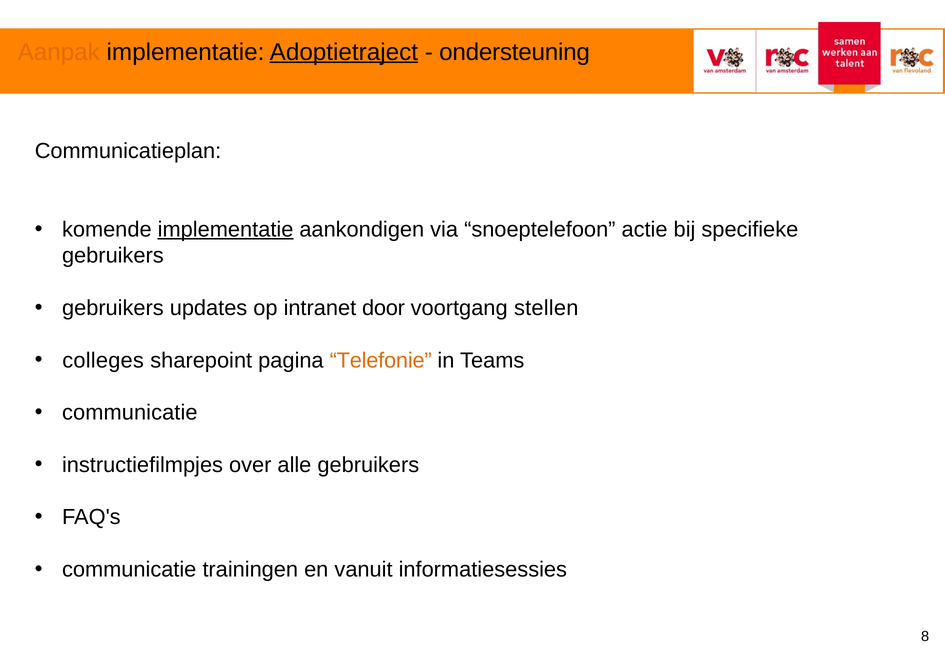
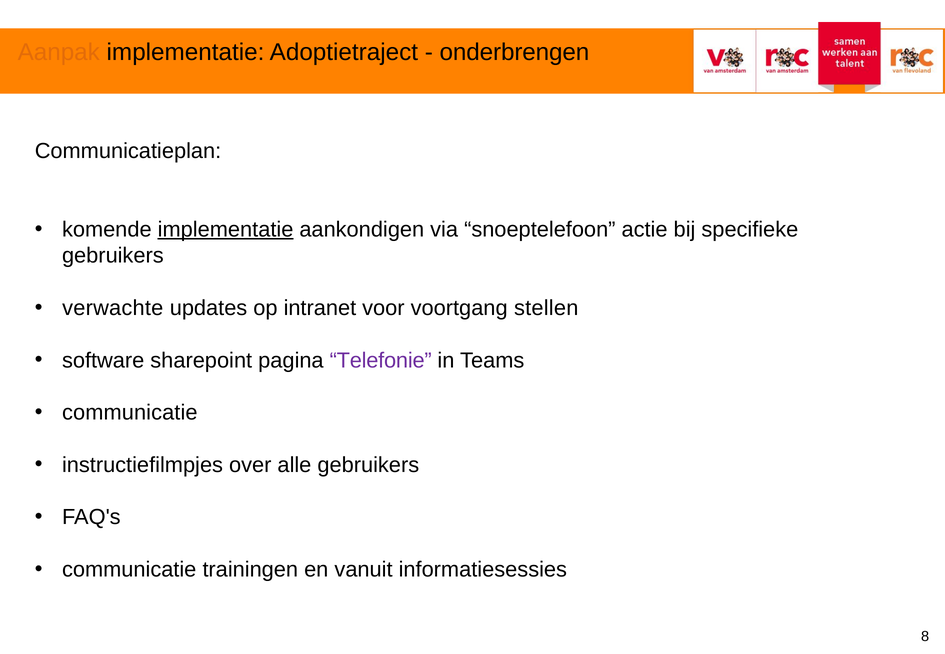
Adoptietraject underline: present -> none
ondersteuning: ondersteuning -> onderbrengen
gebruikers at (113, 308): gebruikers -> verwachte
door: door -> voor
colleges: colleges -> software
Telefonie colour: orange -> purple
